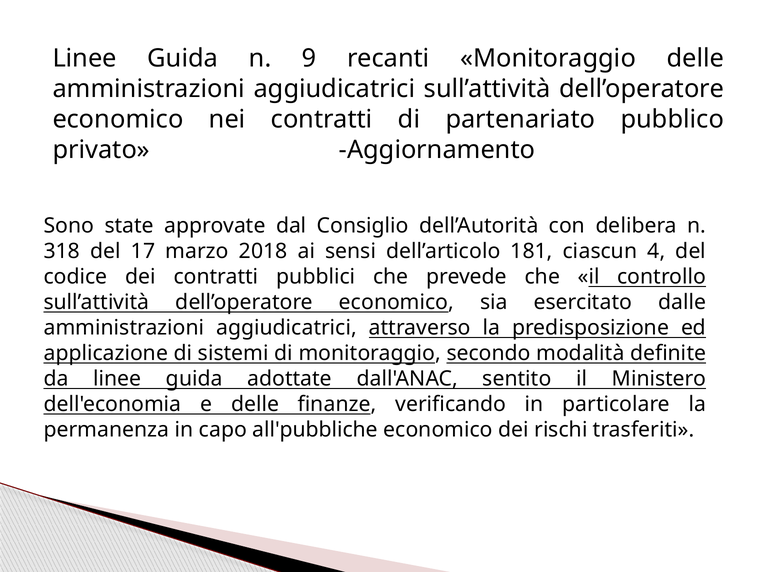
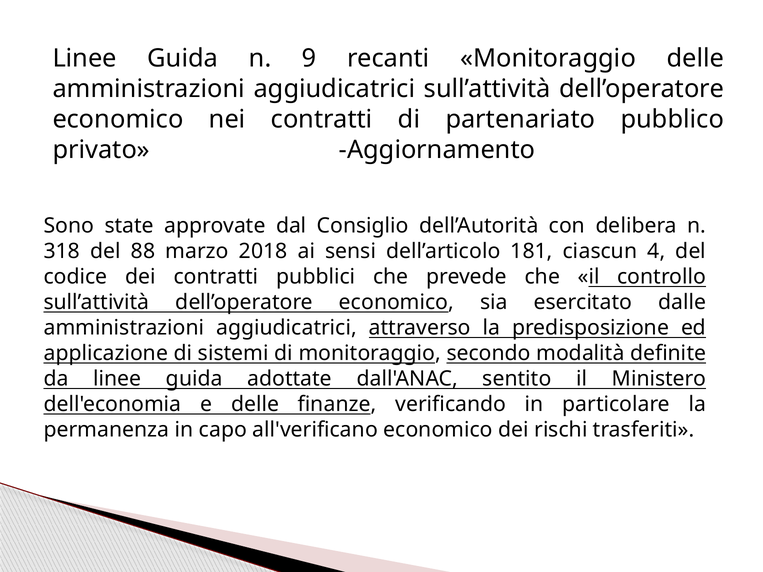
17: 17 -> 88
all'pubbliche: all'pubbliche -> all'verificano
